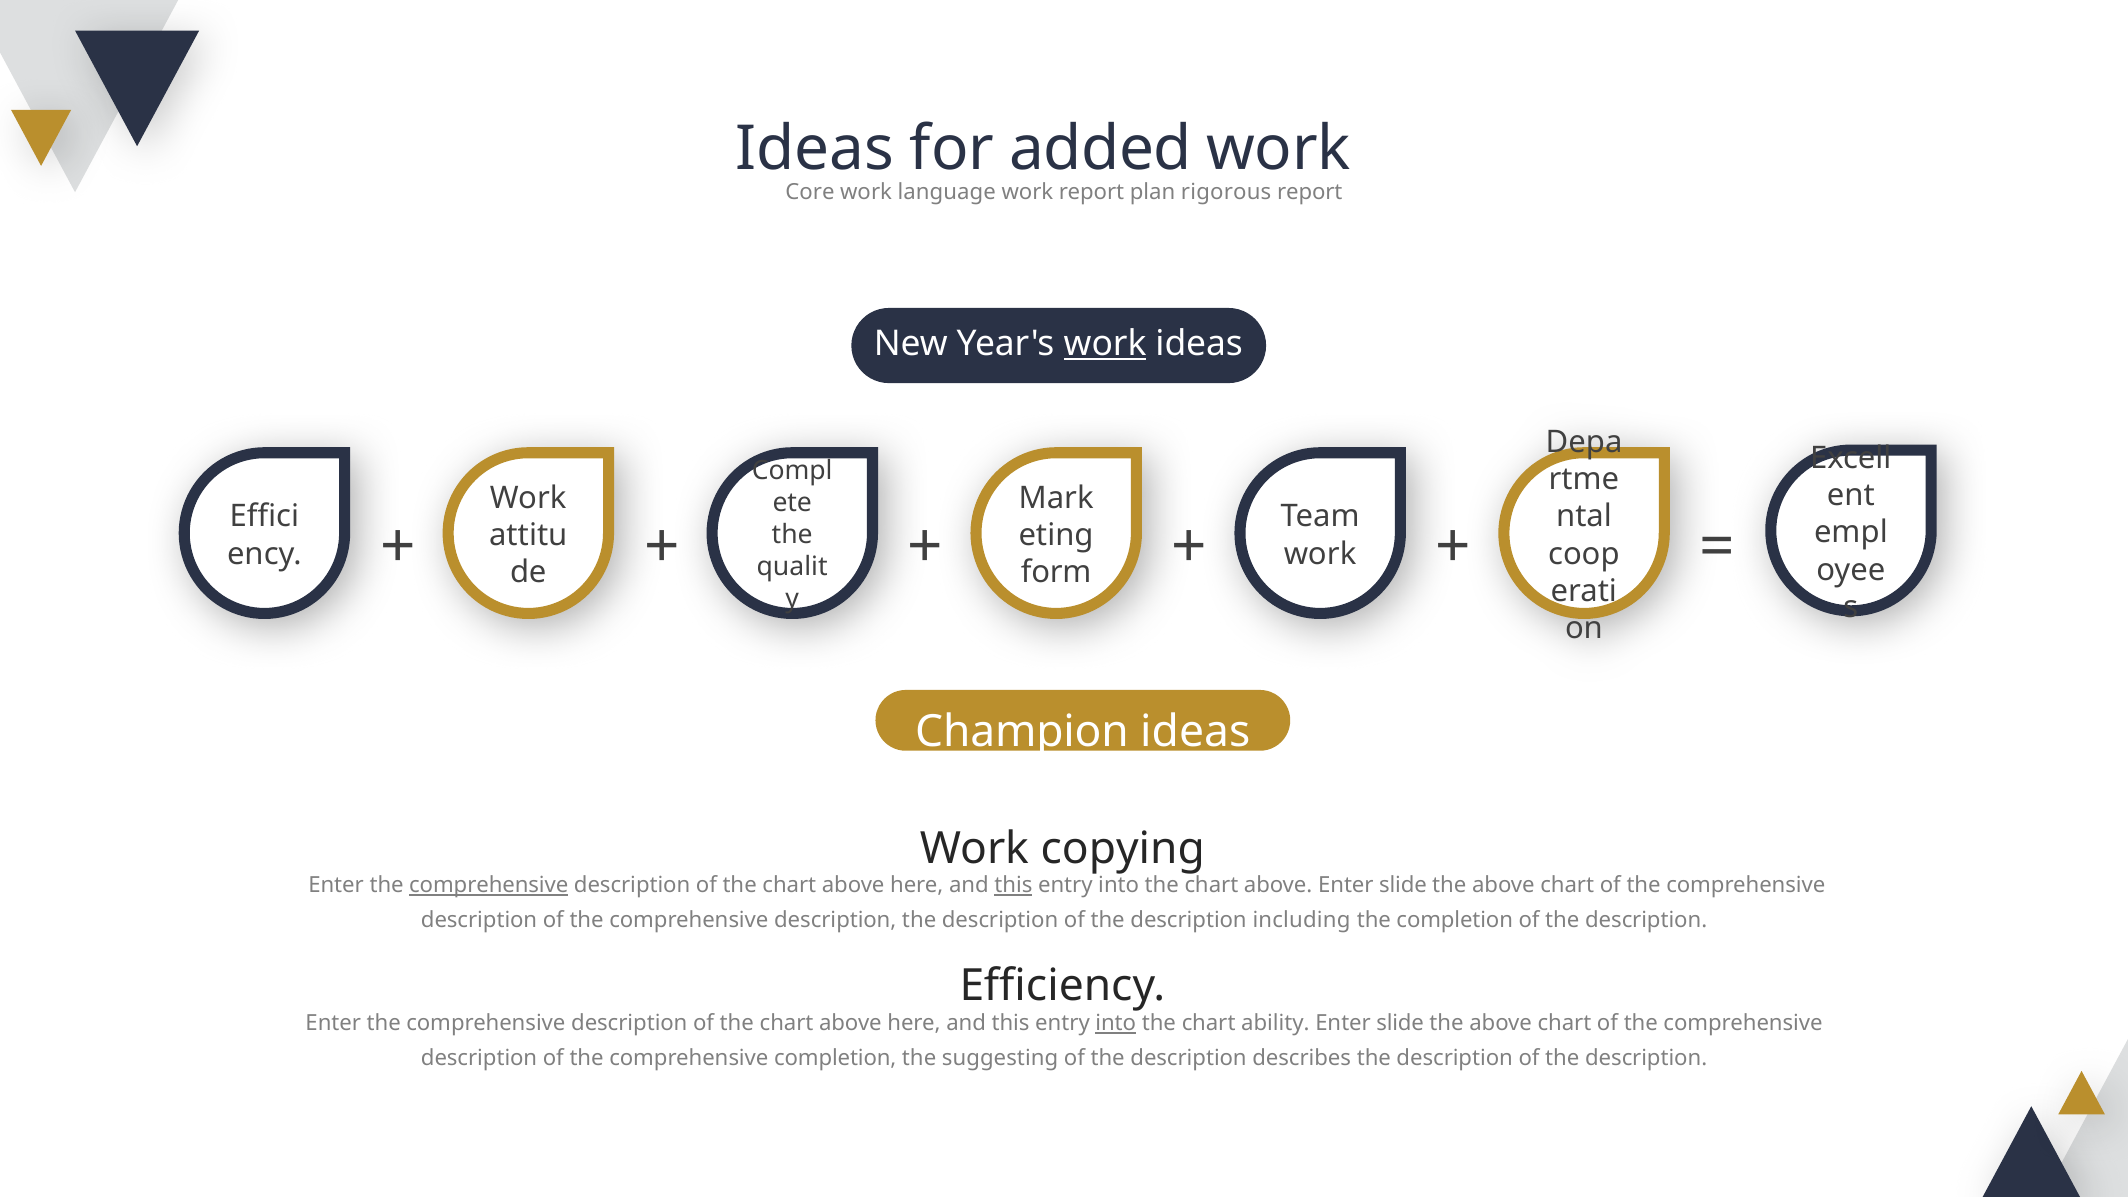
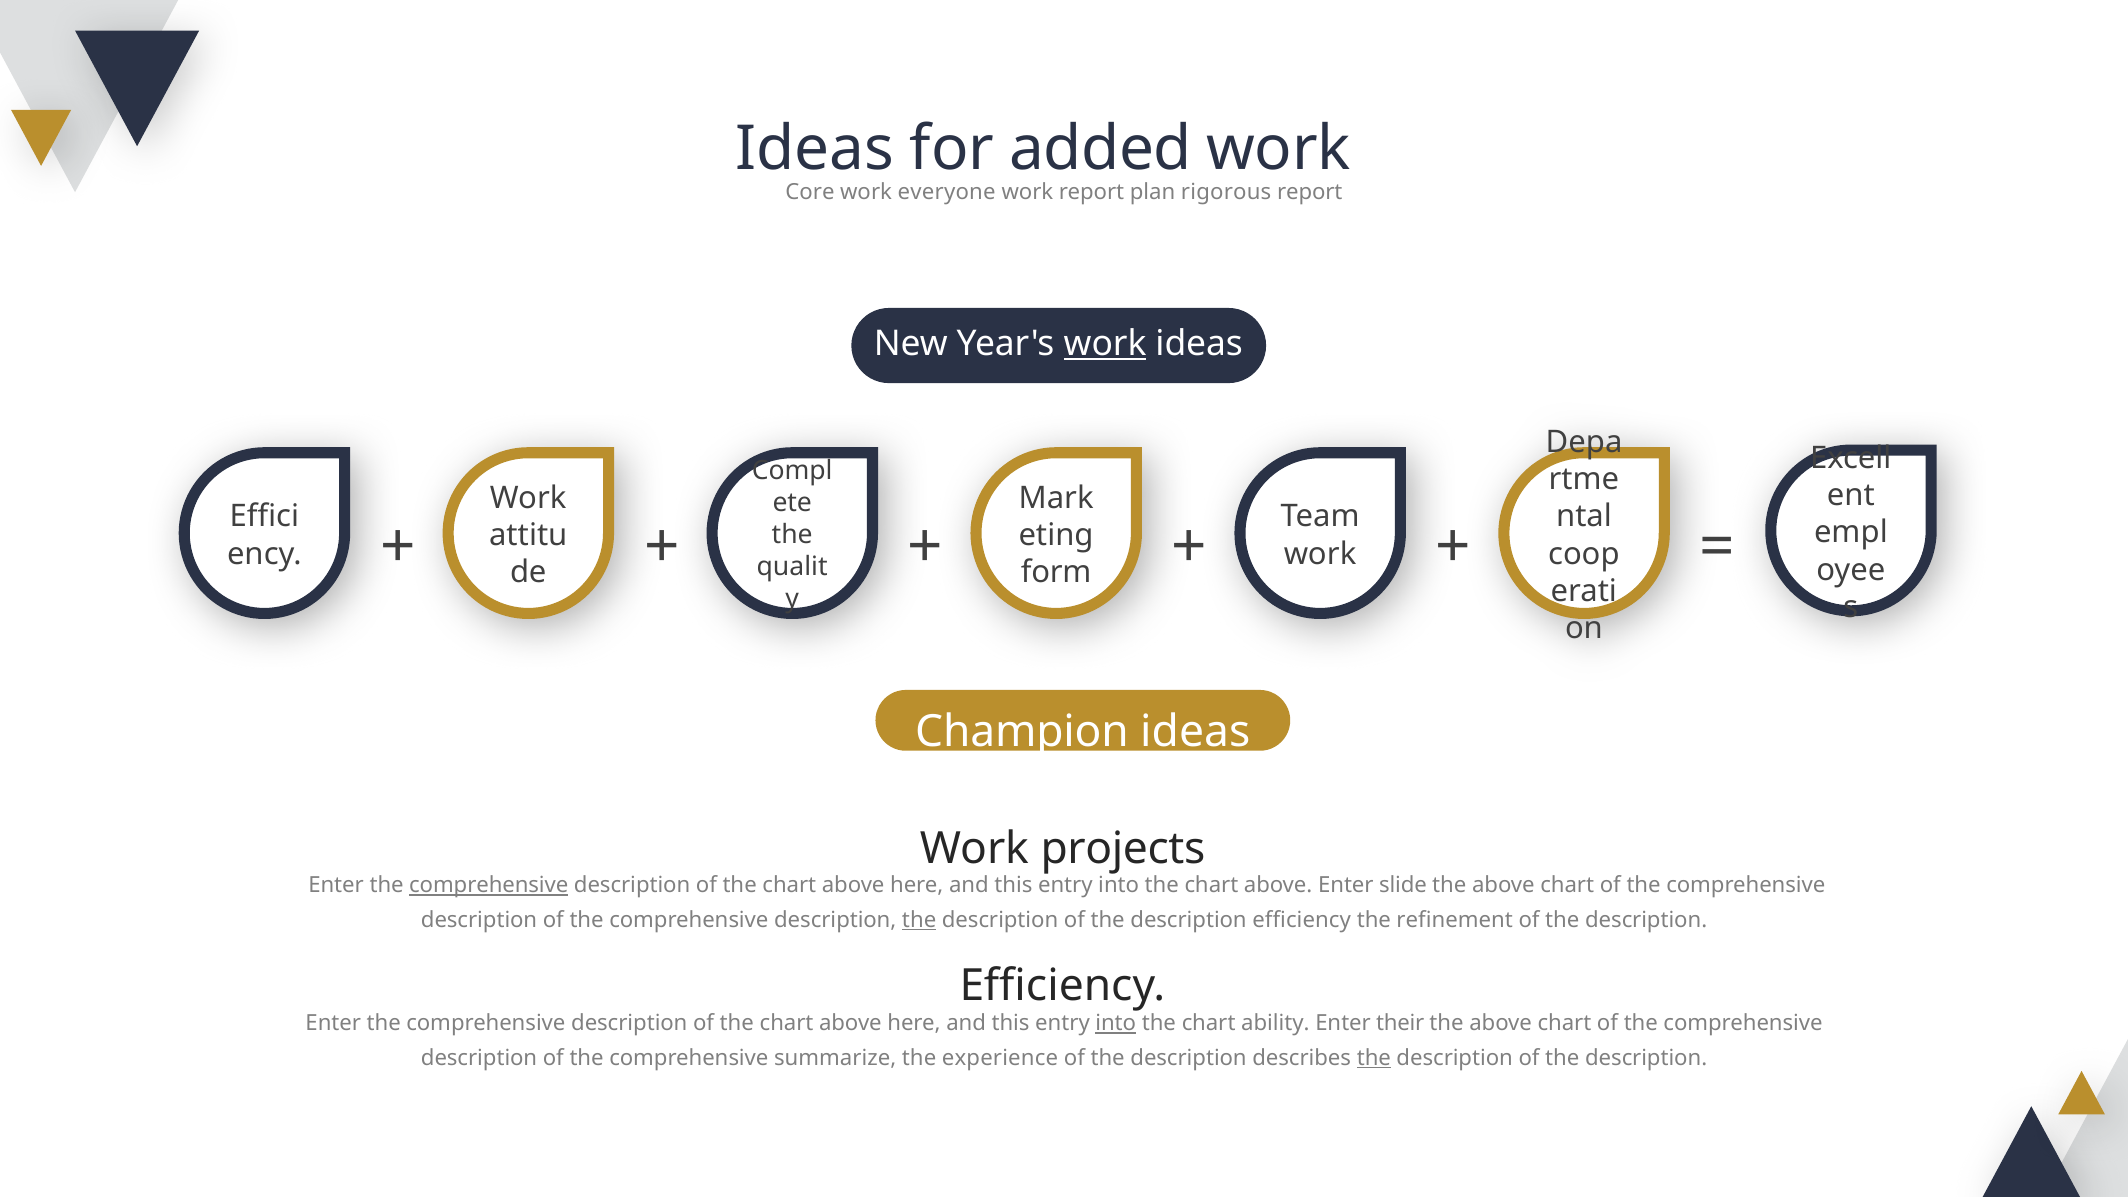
language: language -> everyone
copying: copying -> projects
this at (1013, 886) underline: present -> none
the at (919, 920) underline: none -> present
including at (1302, 920): including -> efficiency
the completion: completion -> refinement
slide at (1400, 1023): slide -> their
comprehensive completion: completion -> summarize
suggesting: suggesting -> experience
the at (1374, 1058) underline: none -> present
